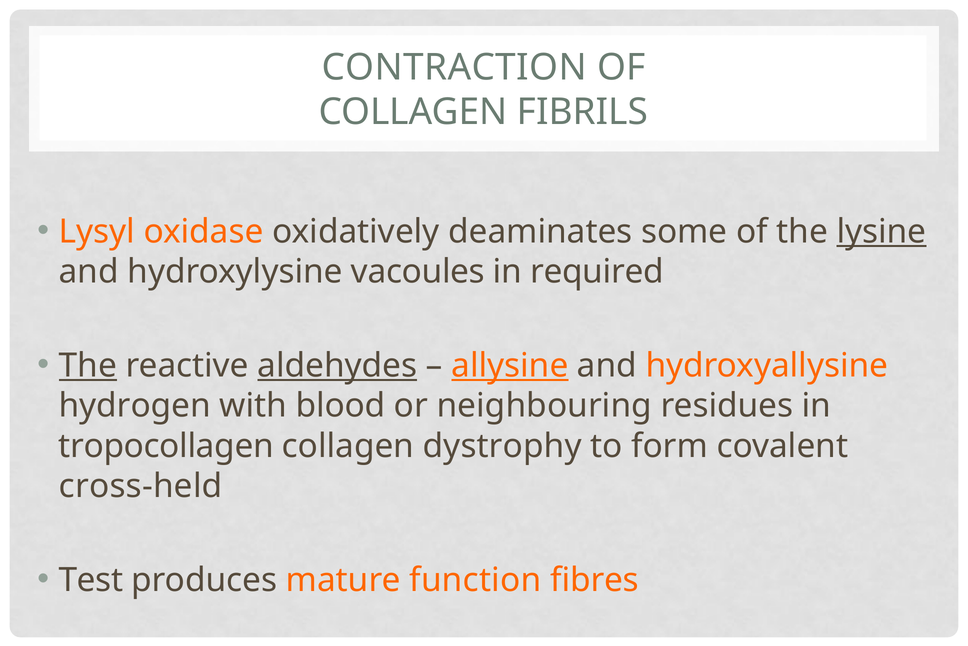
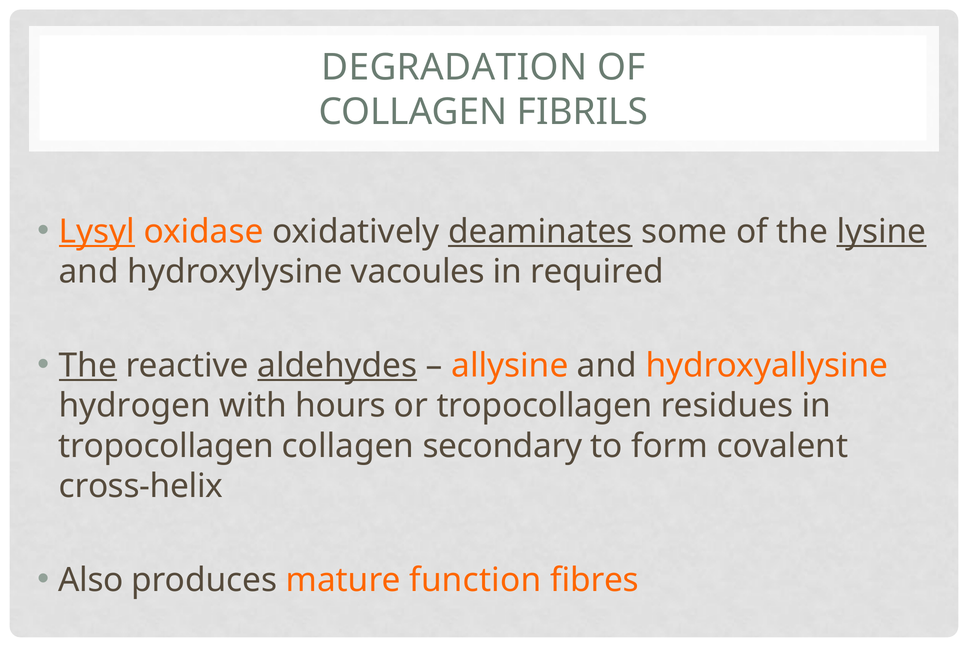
CONTRACTION: CONTRACTION -> DEGRADATION
Lysyl underline: none -> present
deaminates underline: none -> present
allysine underline: present -> none
blood: blood -> hours
or neighbouring: neighbouring -> tropocollagen
dystrophy: dystrophy -> secondary
cross-held: cross-held -> cross-helix
Test: Test -> Also
